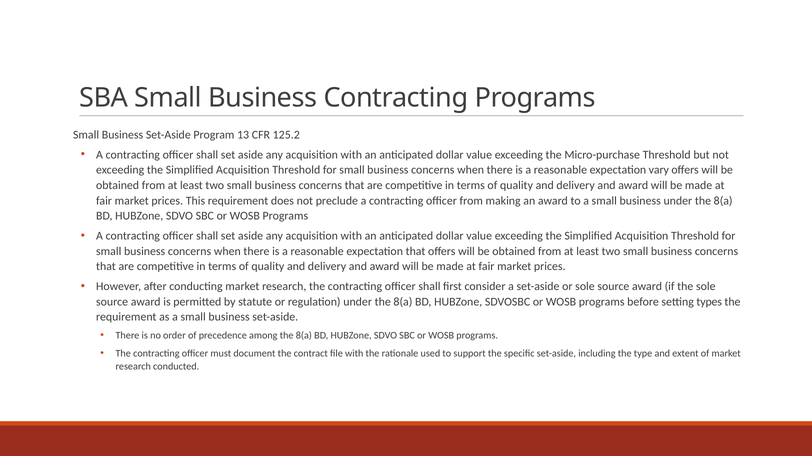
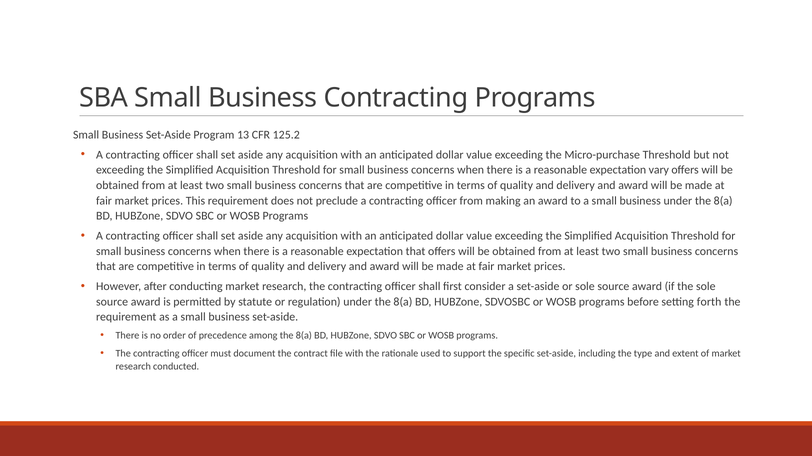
types: types -> forth
